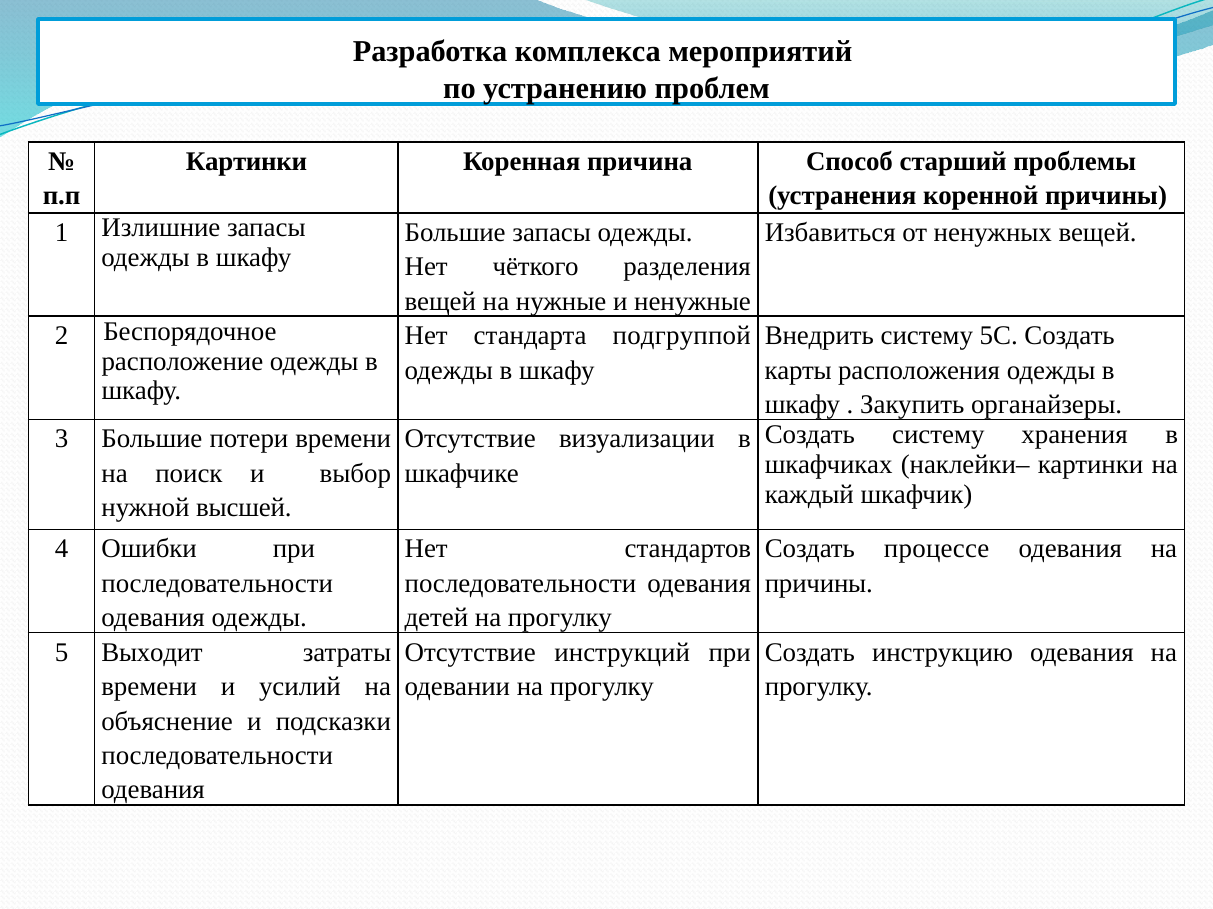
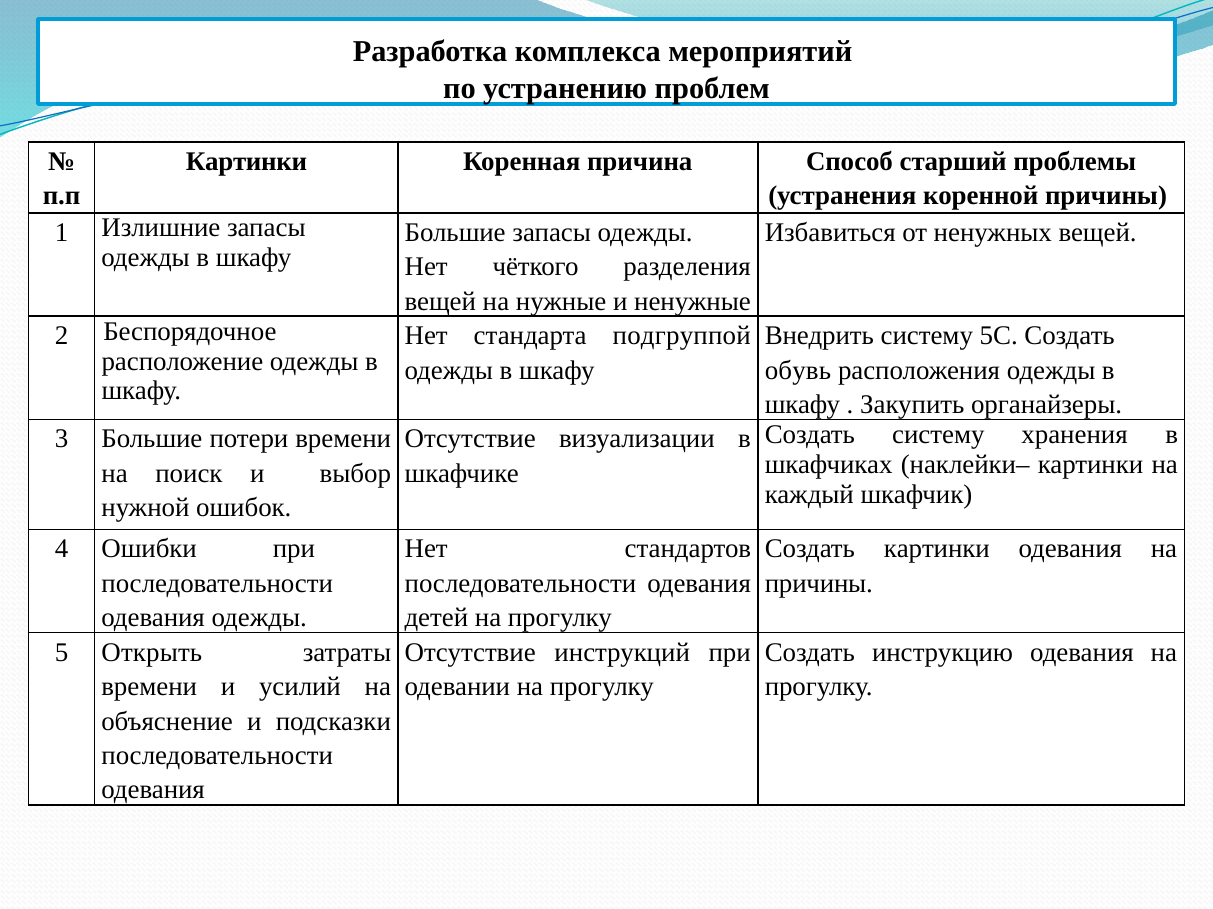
карты: карты -> обувь
высшей: высшей -> ошибок
Создать процессе: процессе -> картинки
Выходит: Выходит -> Открыть
